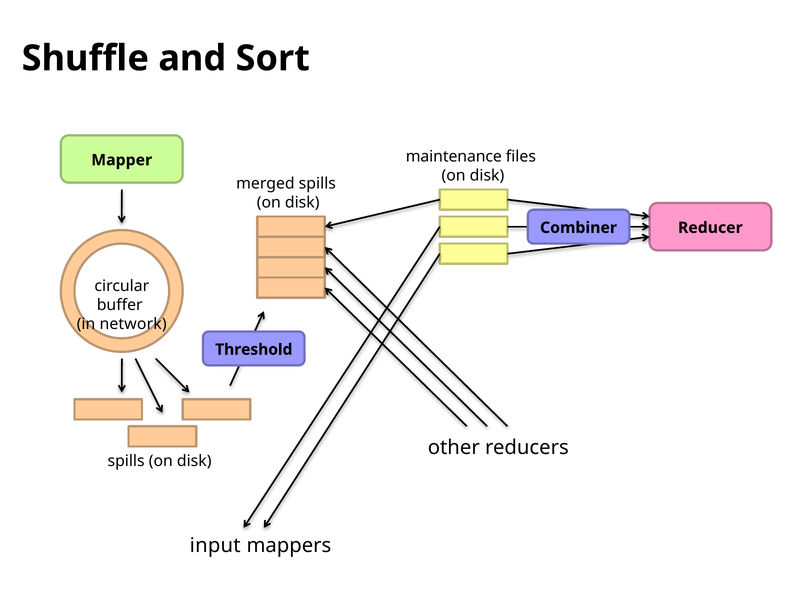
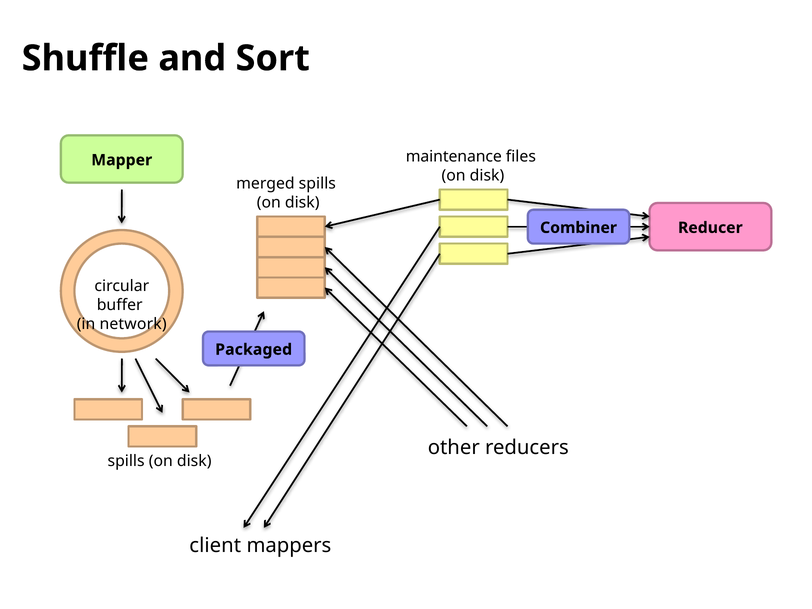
Threshold: Threshold -> Packaged
input: input -> client
